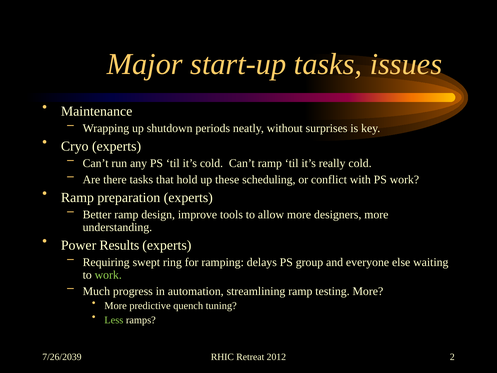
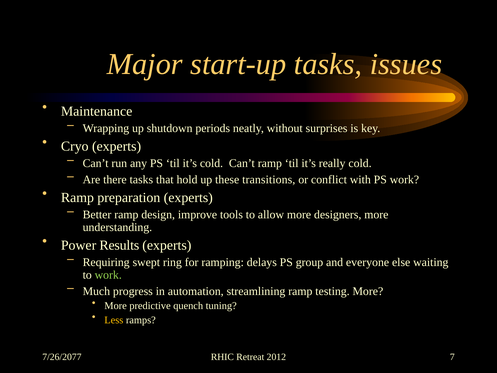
scheduling: scheduling -> transitions
Less colour: light green -> yellow
7/26/2039: 7/26/2039 -> 7/26/2077
2: 2 -> 7
